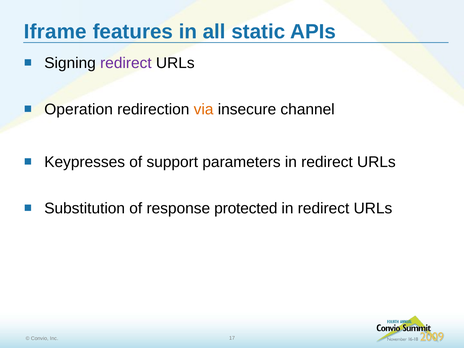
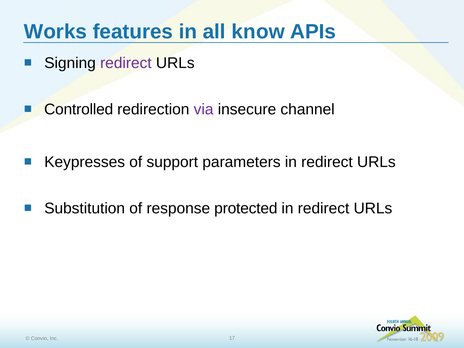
Iframe: Iframe -> Works
static: static -> know
Operation: Operation -> Controlled
via colour: orange -> purple
